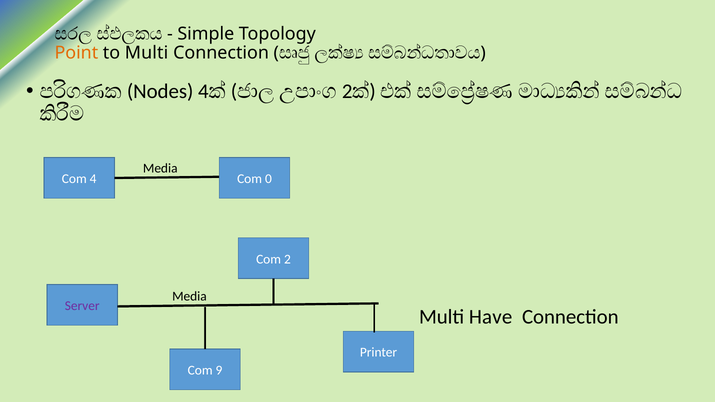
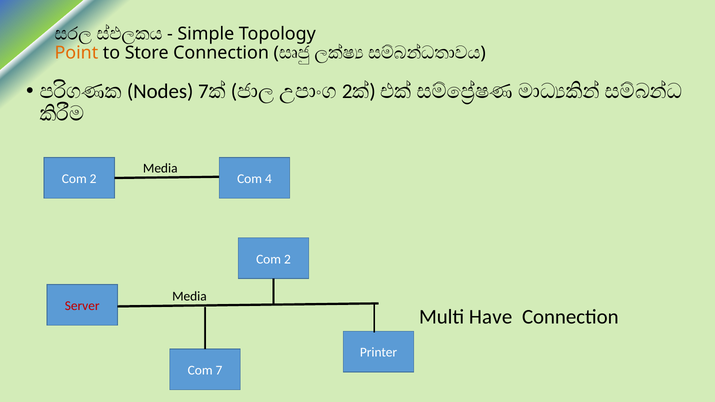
to Multi: Multi -> Store
Nodes 4: 4 -> 7
4 at (93, 179): 4 -> 2
0: 0 -> 4
Server colour: purple -> red
Com 9: 9 -> 7
